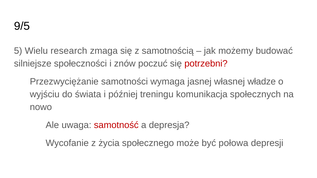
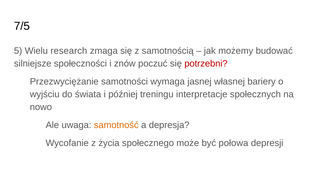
9/5: 9/5 -> 7/5
władze: władze -> bariery
komunikacja: komunikacja -> interpretacje
samotność colour: red -> orange
